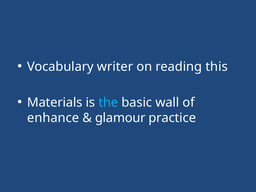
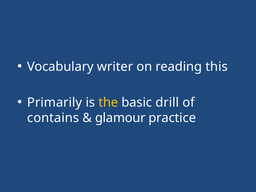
Materials: Materials -> Primarily
the colour: light blue -> yellow
wall: wall -> drill
enhance: enhance -> contains
